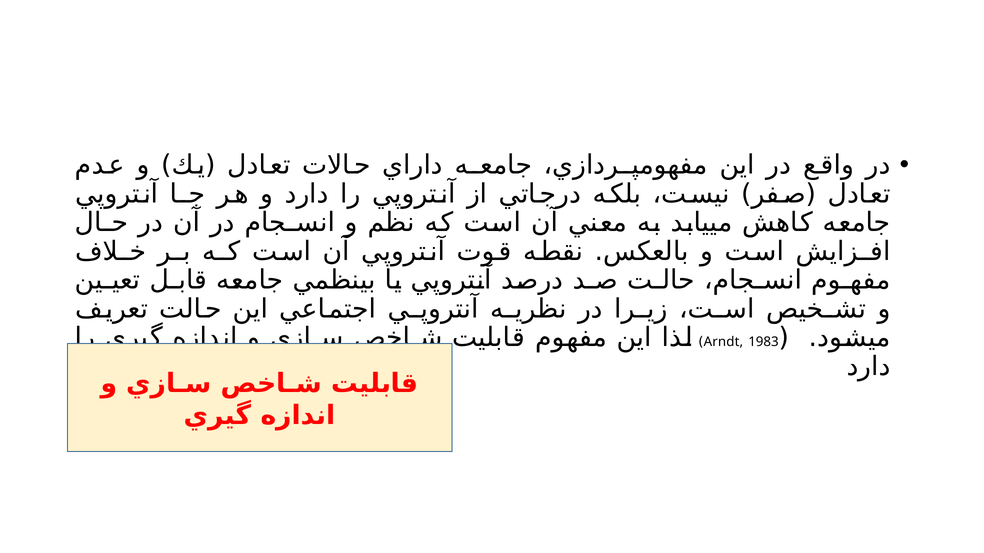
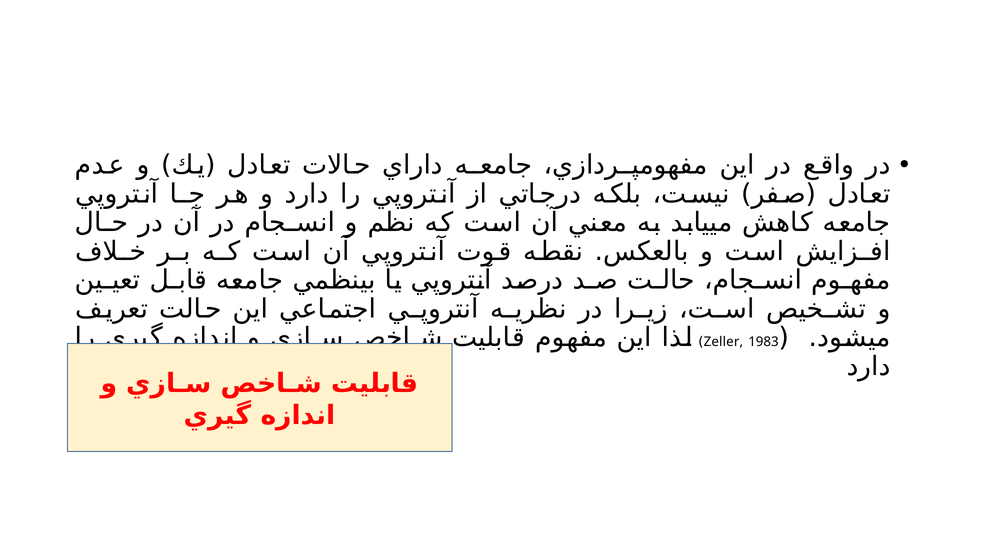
Arndt: Arndt -> Zeller
